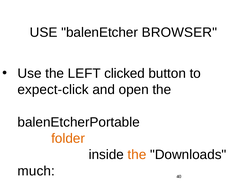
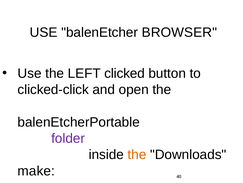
expect-click: expect-click -> clicked-click
folder colour: orange -> purple
much: much -> make
